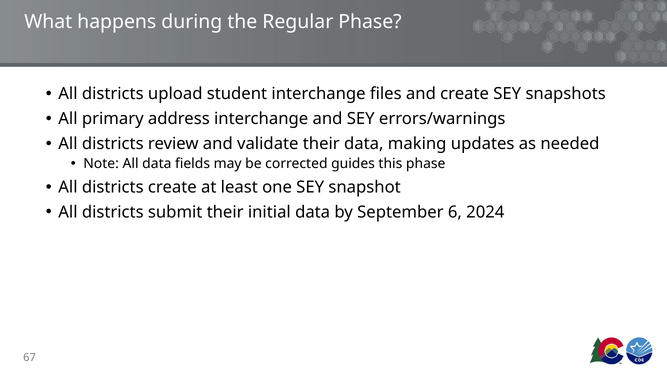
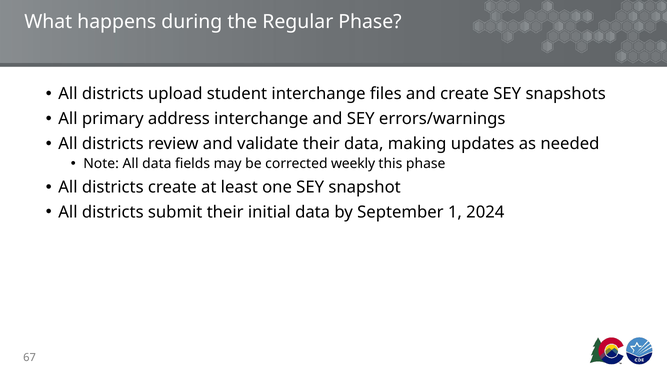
guides: guides -> weekly
6: 6 -> 1
